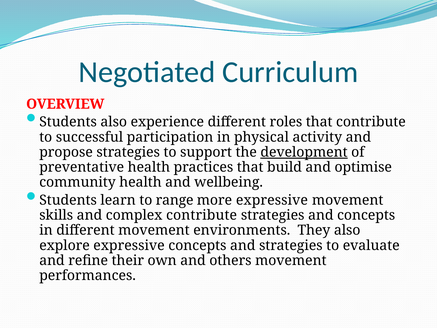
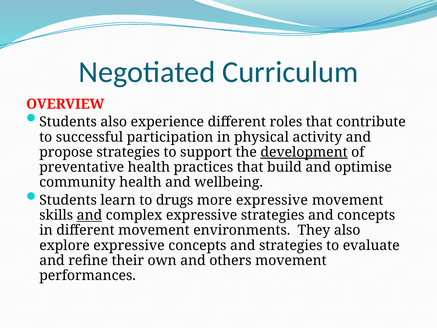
range: range -> drugs
and at (89, 215) underline: none -> present
complex contribute: contribute -> expressive
